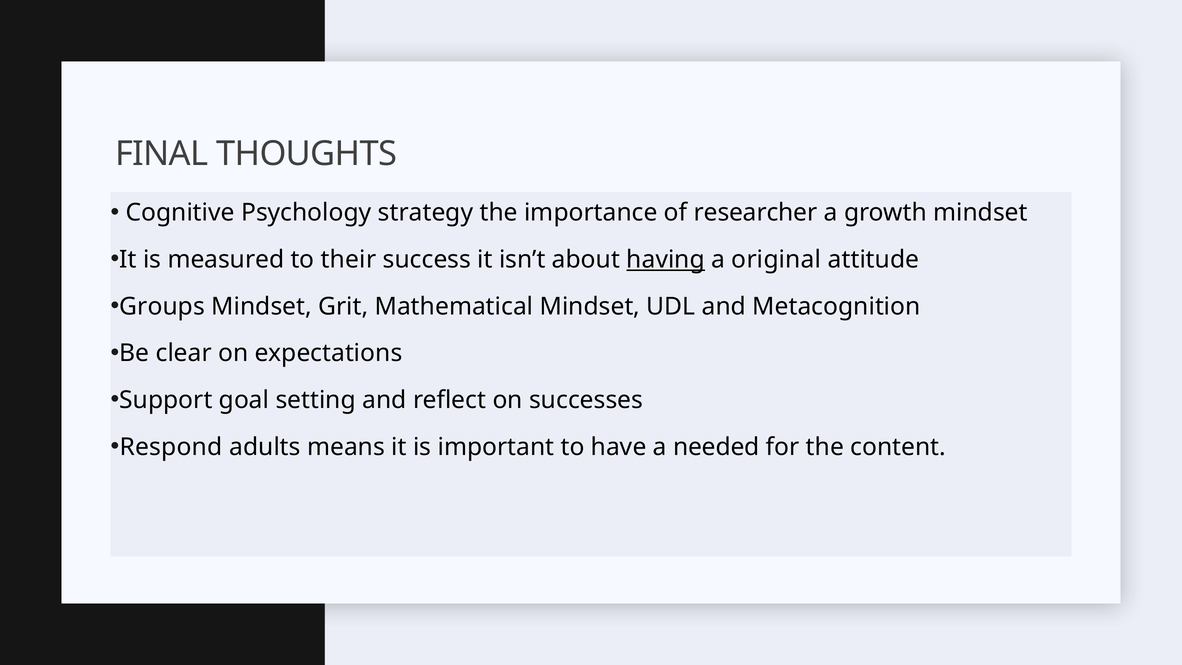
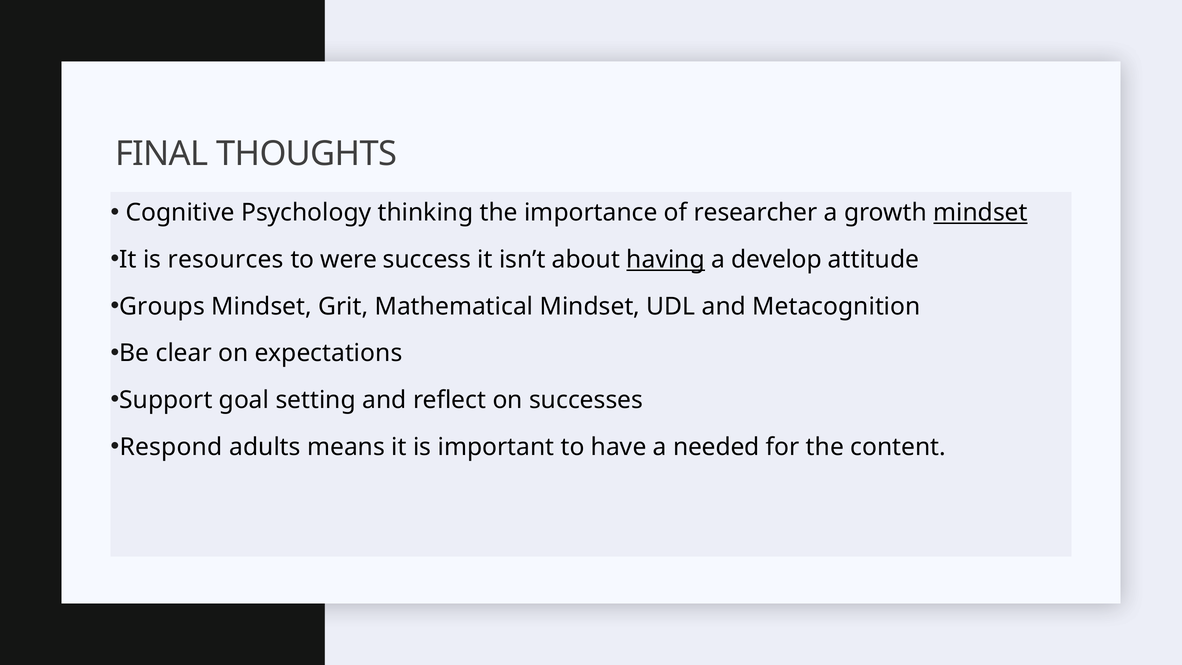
strategy: strategy -> thinking
mindset at (981, 213) underline: none -> present
measured: measured -> resources
their: their -> were
original: original -> develop
